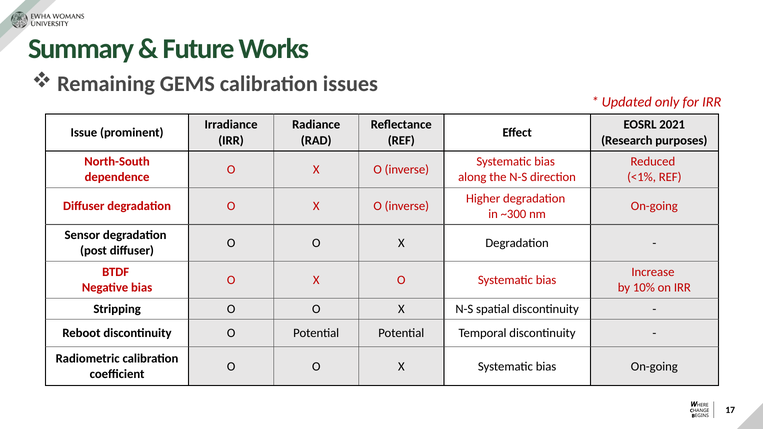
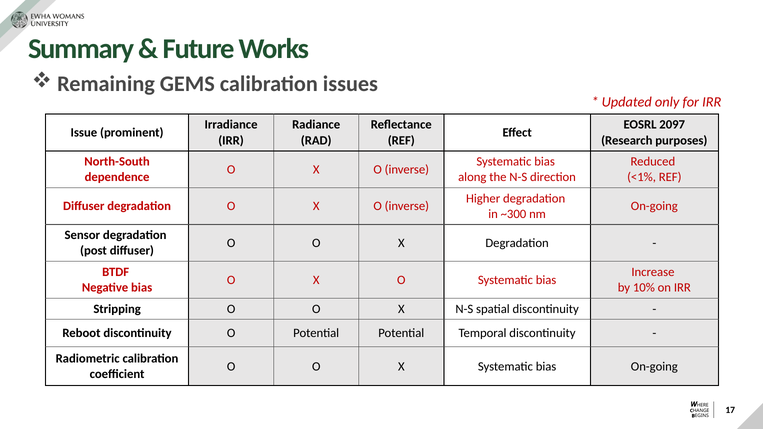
2021: 2021 -> 2097
